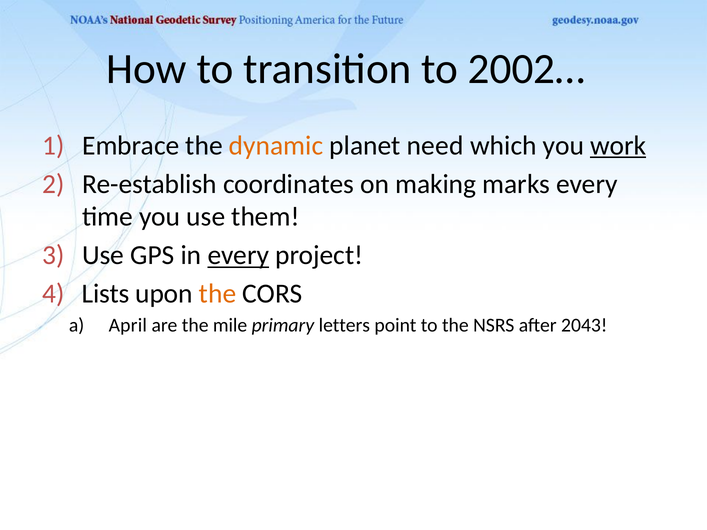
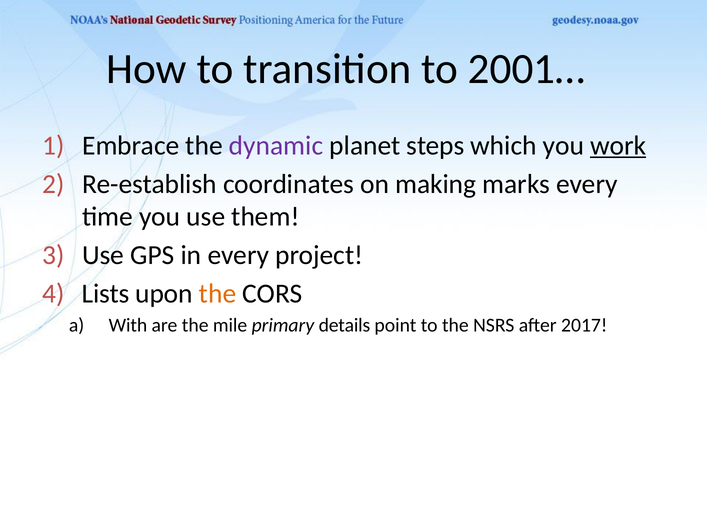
2002…: 2002… -> 2001…
dynamic colour: orange -> purple
need: need -> steps
every at (238, 255) underline: present -> none
April: April -> With
letters: letters -> details
2043: 2043 -> 2017
